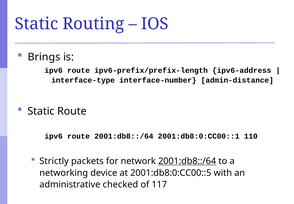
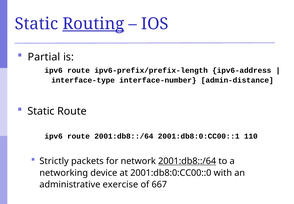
Routing underline: none -> present
Brings: Brings -> Partial
2001:db8:0:CC00::5: 2001:db8:0:CC00::5 -> 2001:db8:0:CC00::0
checked: checked -> exercise
117: 117 -> 667
